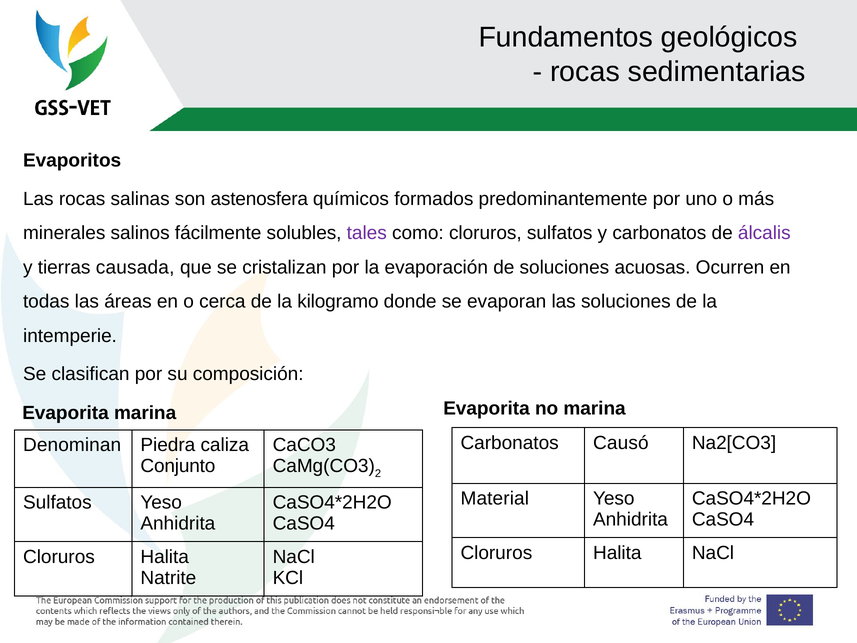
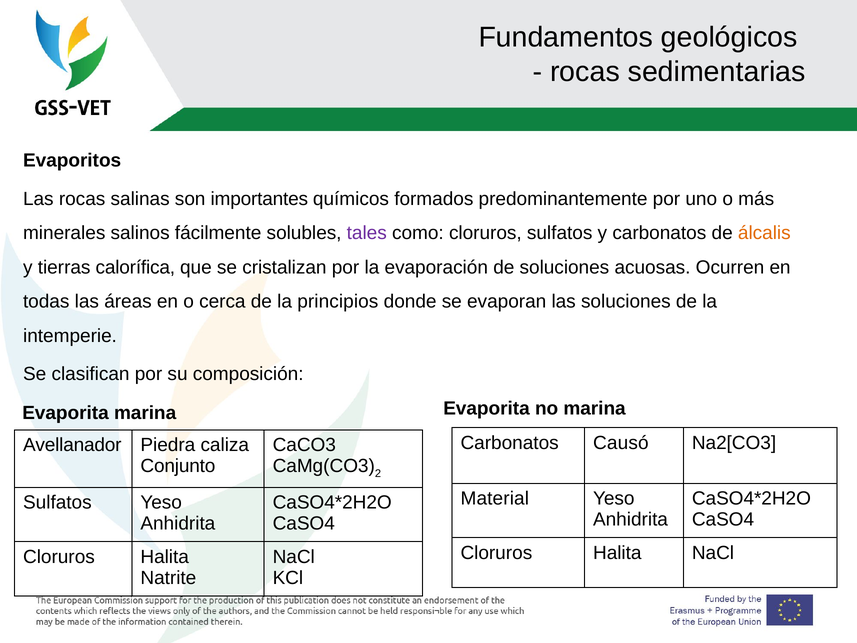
astenosfera: astenosfera -> importantes
álcalis colour: purple -> orange
causada: causada -> calorífica
kilogramo: kilogramo -> principios
Denominan: Denominan -> Avellanador
